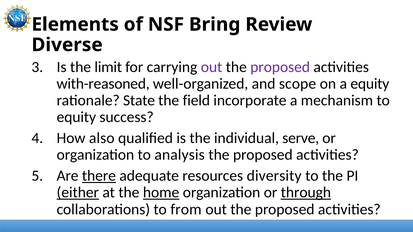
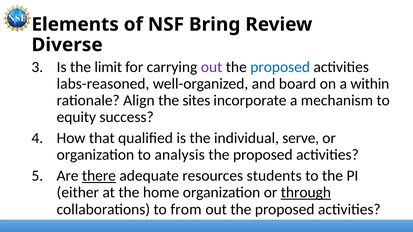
proposed at (280, 67) colour: purple -> blue
with-reasoned: with-reasoned -> labs-reasoned
scope: scope -> board
a equity: equity -> within
State: State -> Align
field: field -> sites
also: also -> that
diversity: diversity -> students
either underline: present -> none
home underline: present -> none
